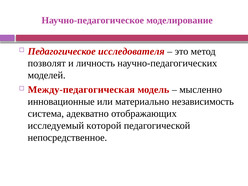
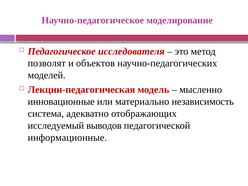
личность: личность -> объектов
Между-педагогическая: Между-педагогическая -> Лекции-педагогическая
которой: которой -> выводов
непосредственное: непосредственное -> информационные
